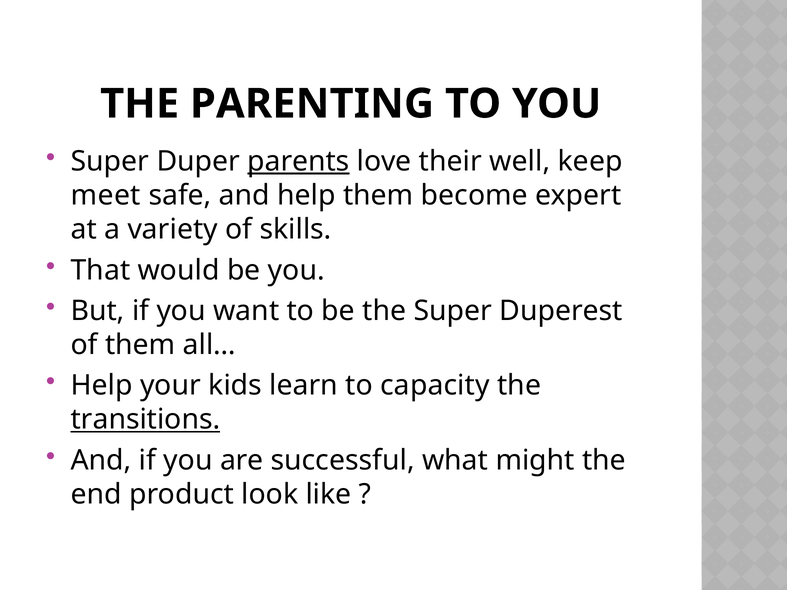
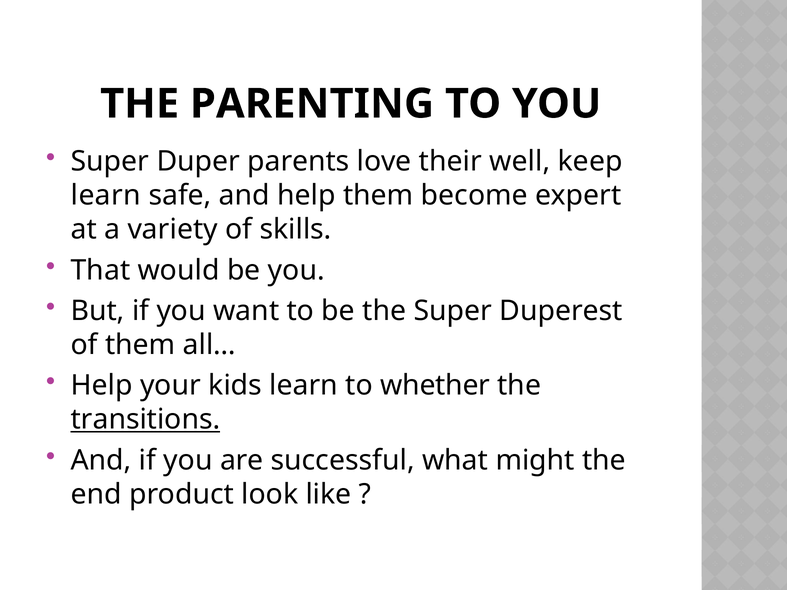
parents underline: present -> none
meet at (106, 196): meet -> learn
capacity: capacity -> whether
